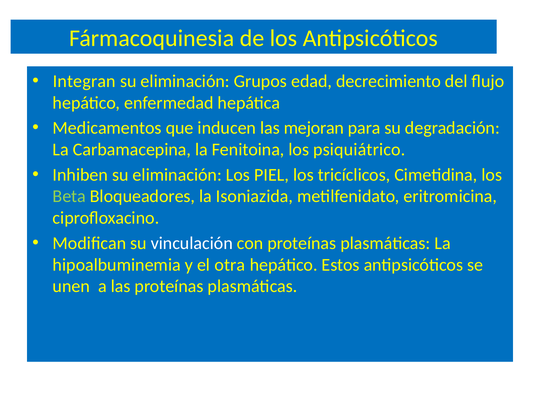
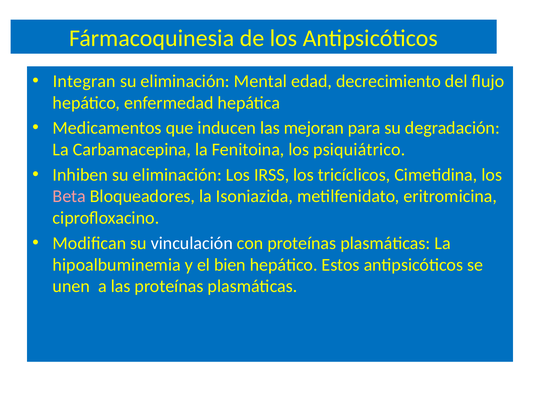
Grupos: Grupos -> Mental
PIEL: PIEL -> IRSS
Beta colour: light green -> pink
otra: otra -> bien
